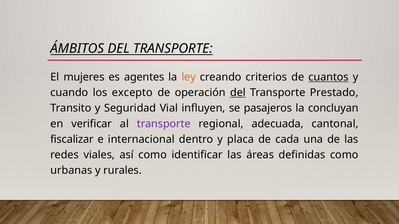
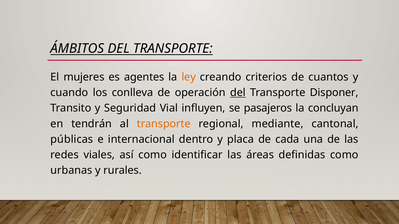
cuantos underline: present -> none
excepto: excepto -> conlleva
Prestado: Prestado -> Disponer
verificar: verificar -> tendrán
transporte at (164, 124) colour: purple -> orange
adecuada: adecuada -> mediante
fiscalizar: fiscalizar -> públicas
